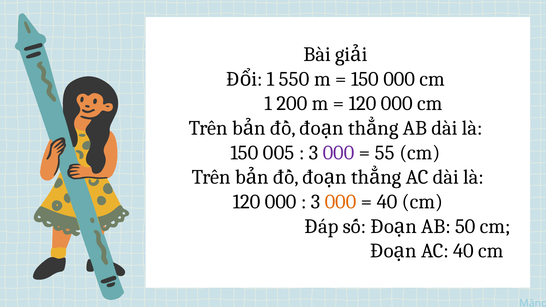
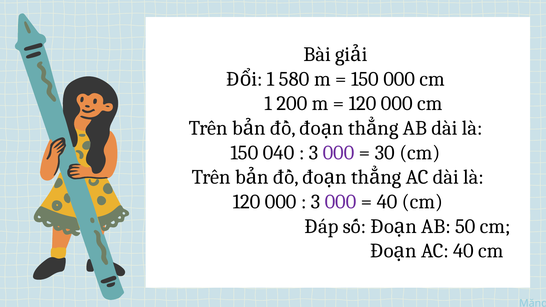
550: 550 -> 580
005: 005 -> 040
55: 55 -> 30
000 at (341, 202) colour: orange -> purple
